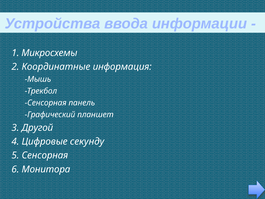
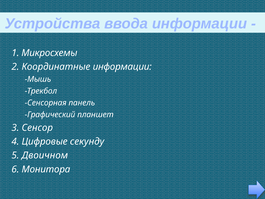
Координатные информация: информация -> информации
Другой: Другой -> Сенсор
5 Сенсорная: Сенсорная -> Двоичном
